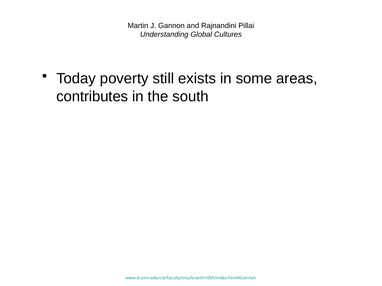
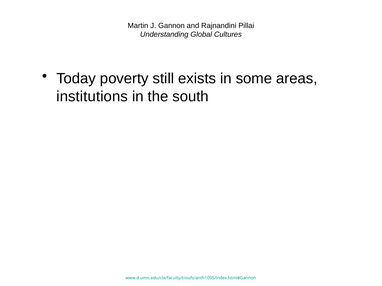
contributes: contributes -> institutions
